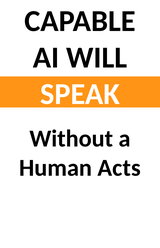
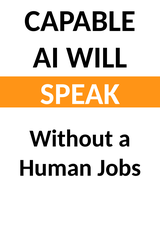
Acts: Acts -> Jobs
